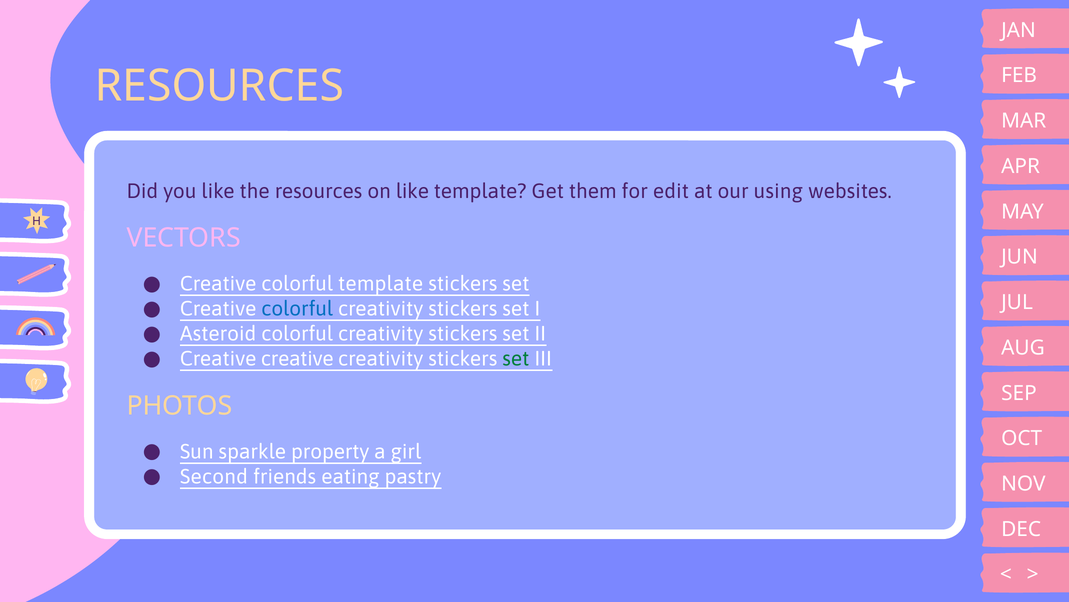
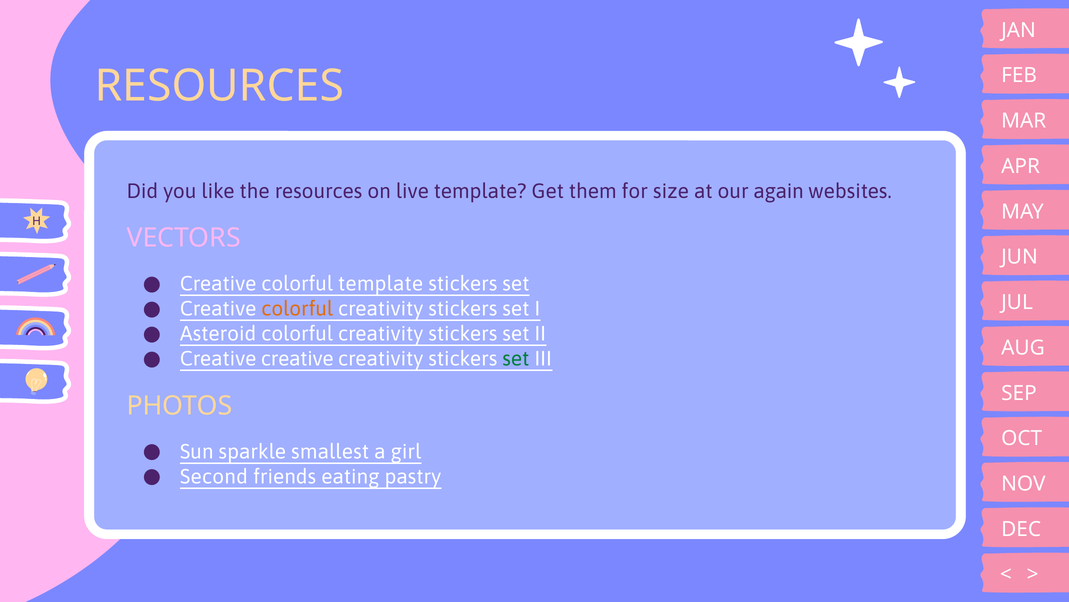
on like: like -> live
edit: edit -> size
using: using -> again
colorful at (297, 309) colour: blue -> orange
property: property -> smallest
